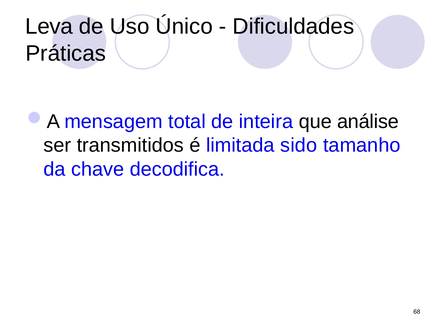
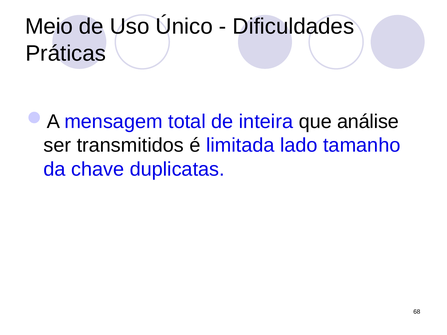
Leva: Leva -> Meio
sido: sido -> lado
decodifica: decodifica -> duplicatas
